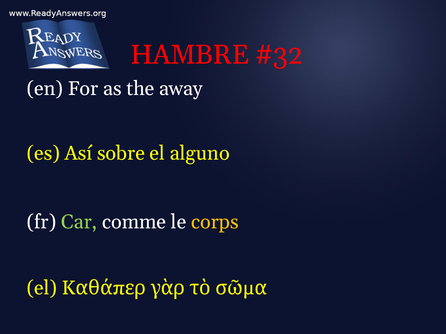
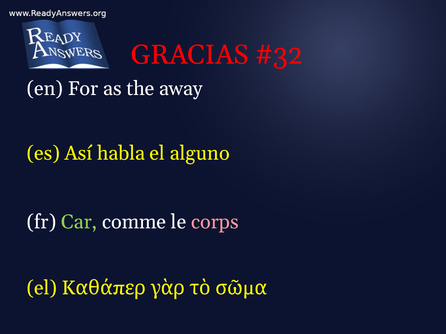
HAMBRE: HAMBRE -> GRACIAS
sobre: sobre -> habla
corps colour: yellow -> pink
